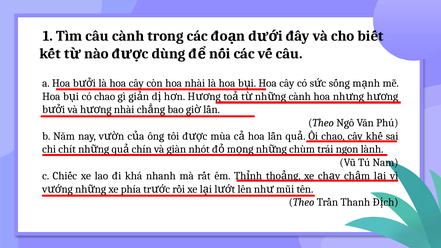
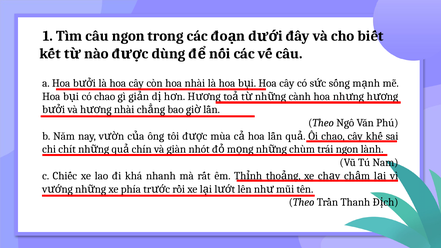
câu cành: cành -> ngon
